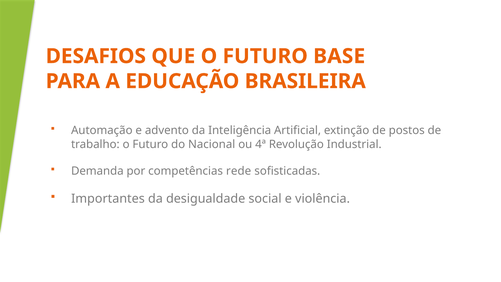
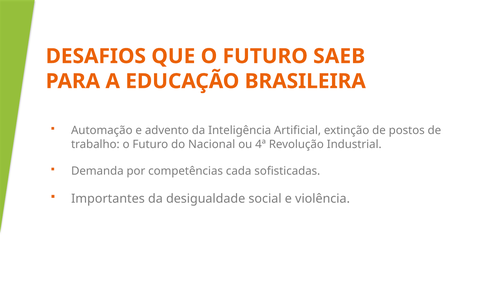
BASE: BASE -> SAEB
rede: rede -> cada
